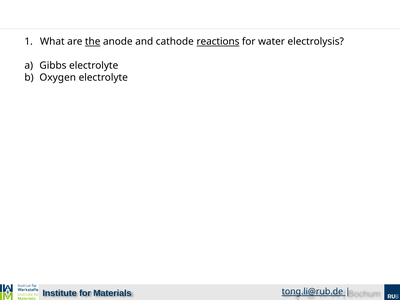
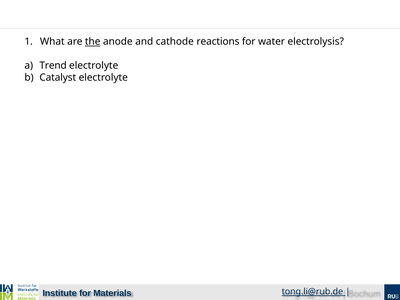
reactions underline: present -> none
Gibbs: Gibbs -> Trend
Oxygen: Oxygen -> Catalyst
